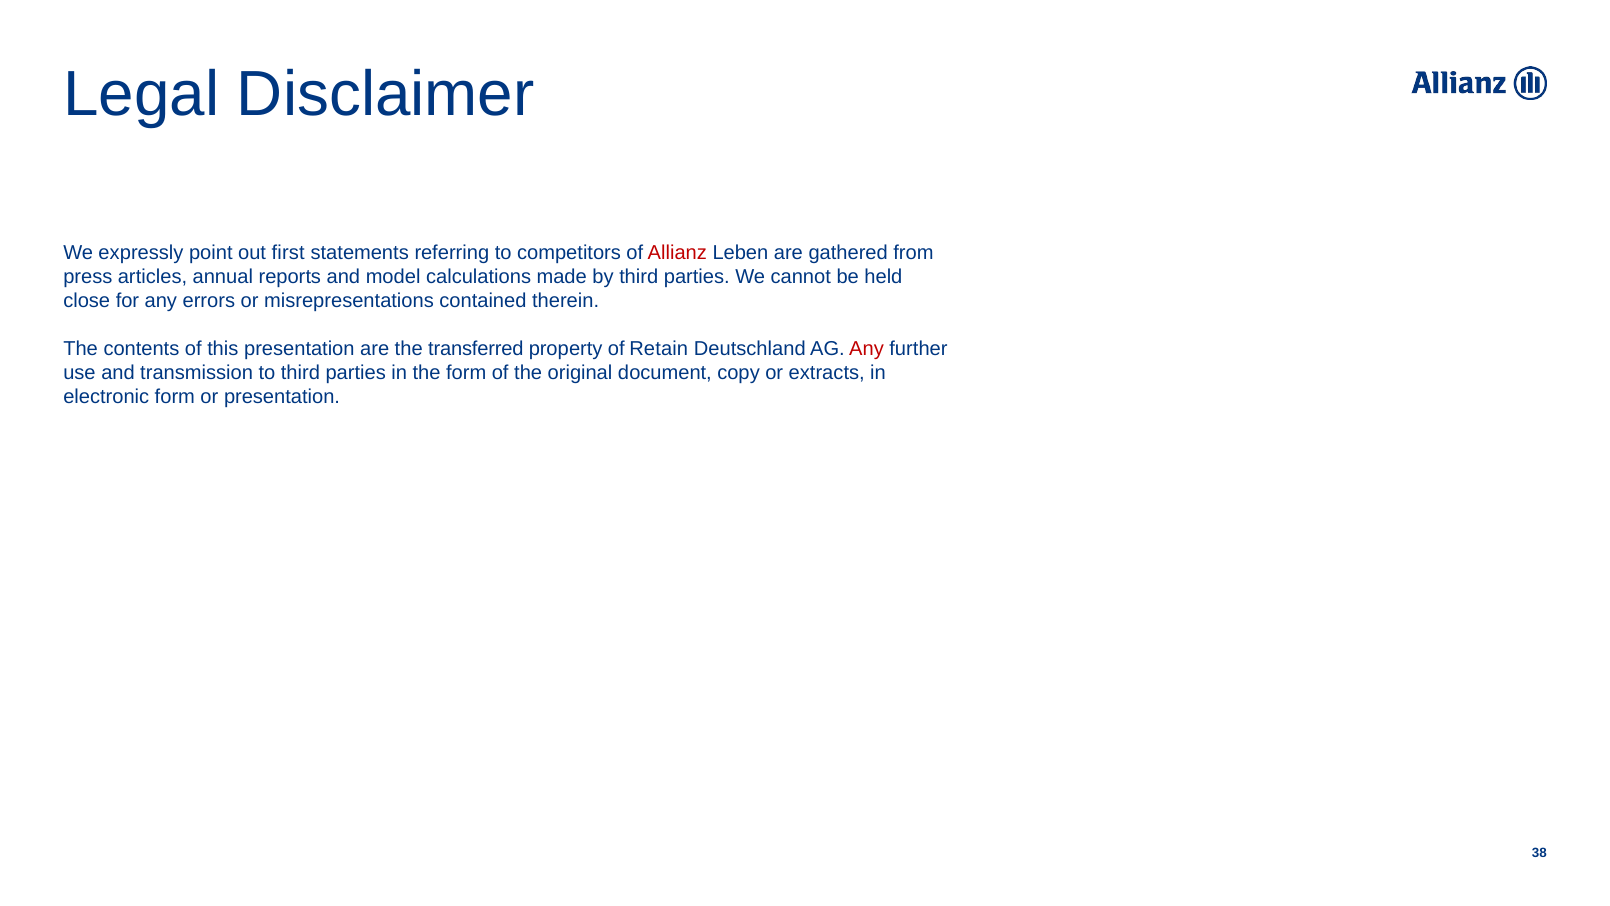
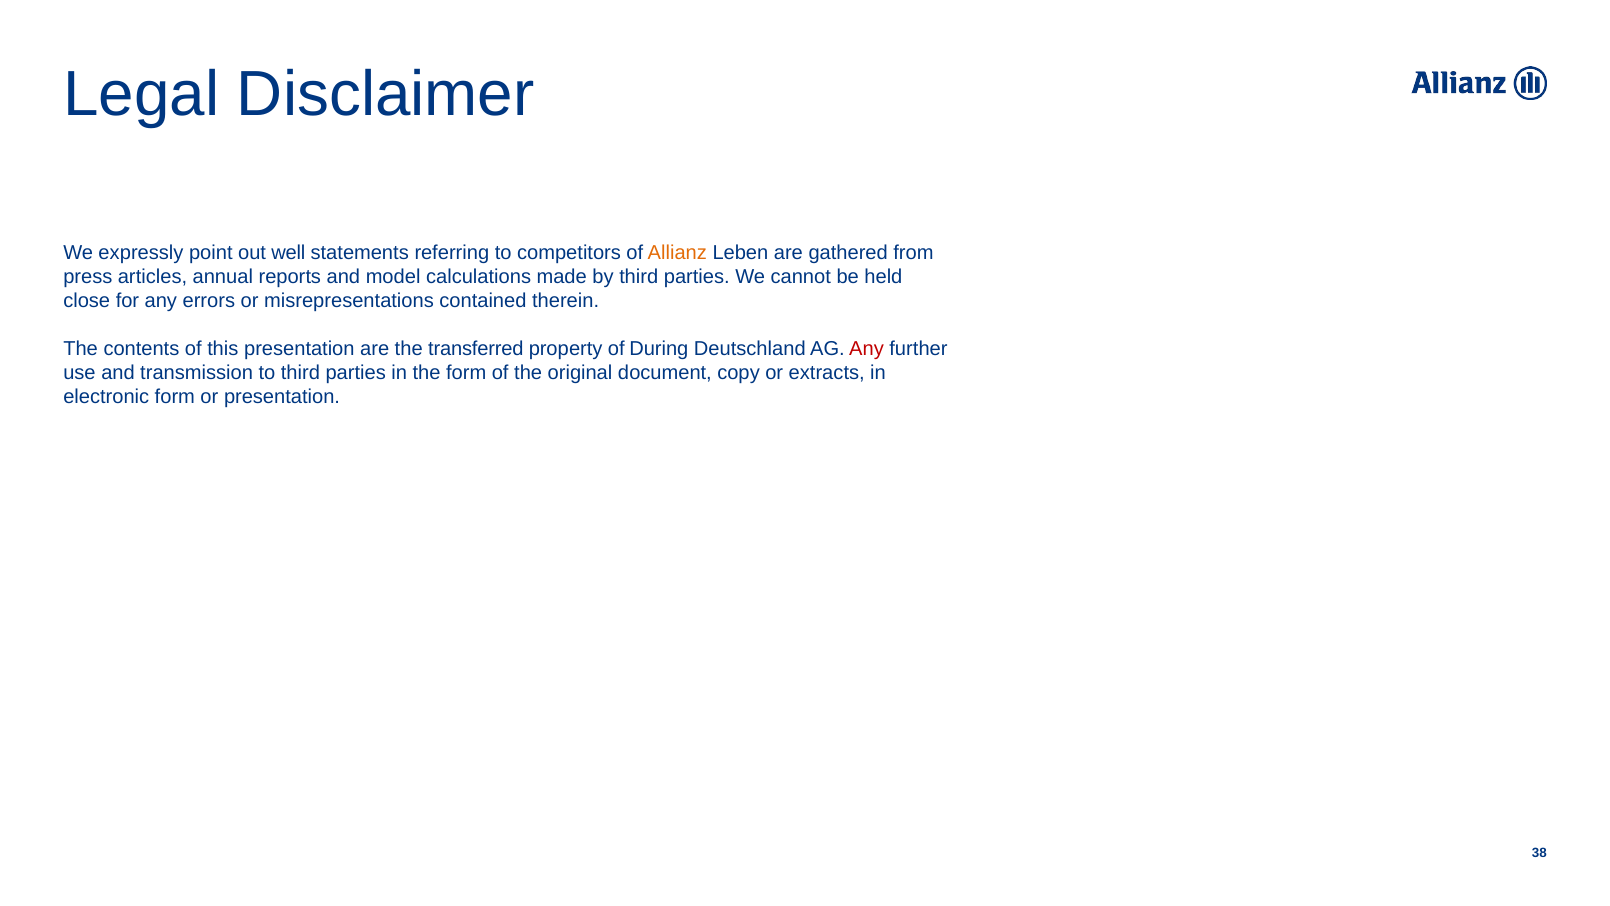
first: first -> well
Allianz colour: red -> orange
Retain: Retain -> During
